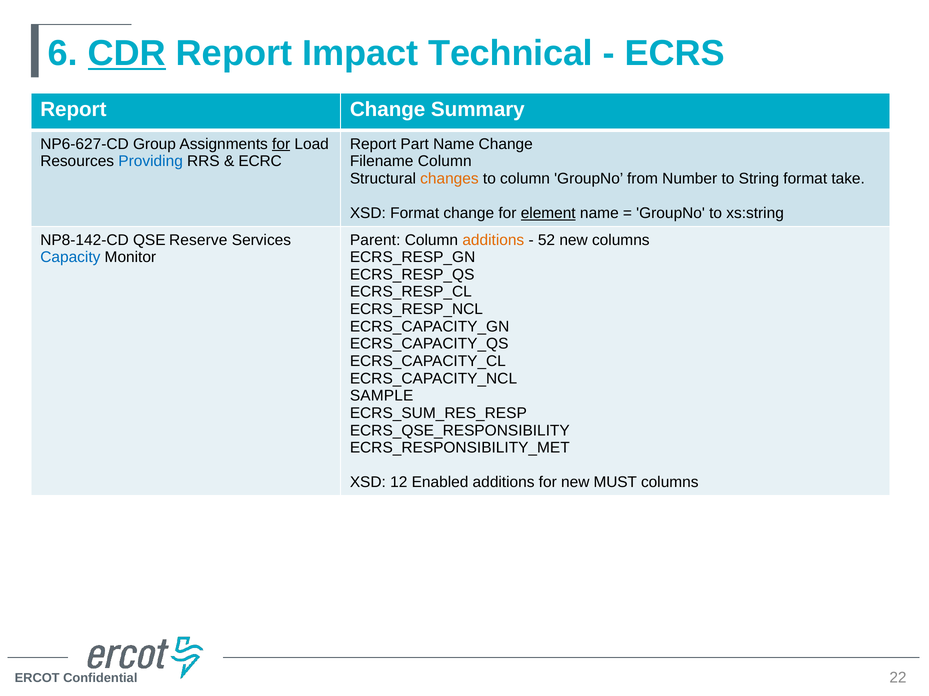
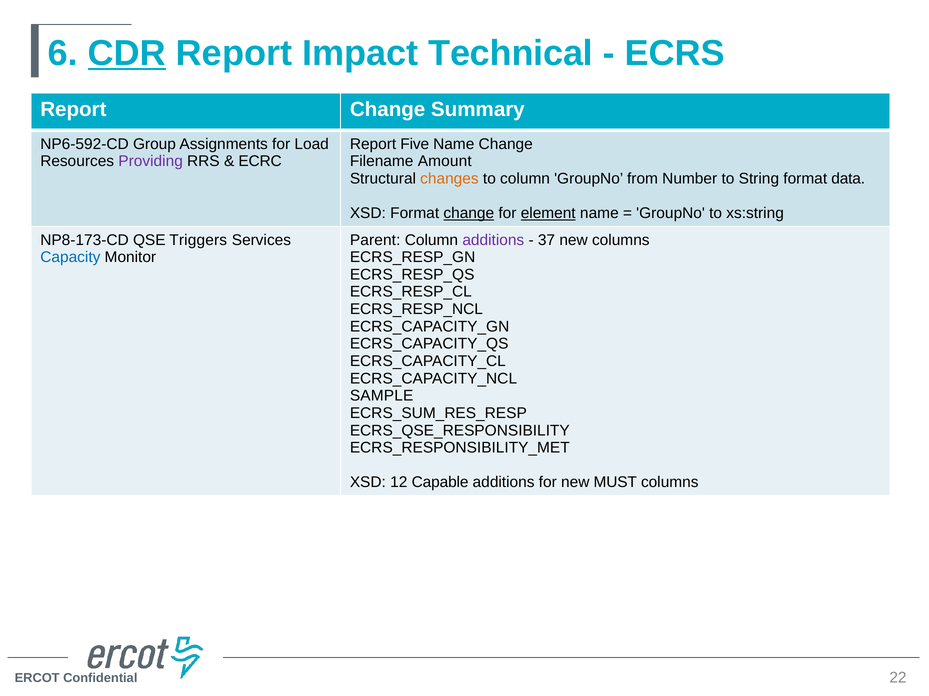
NP6-627-CD: NP6-627-CD -> NP6-592-CD
for at (281, 144) underline: present -> none
Part: Part -> Five
Providing colour: blue -> purple
Filename Column: Column -> Amount
take: take -> data
change at (469, 214) underline: none -> present
NP8-142-CD: NP8-142-CD -> NP8-173-CD
Reserve: Reserve -> Triggers
additions at (493, 240) colour: orange -> purple
52: 52 -> 37
Enabled: Enabled -> Capable
